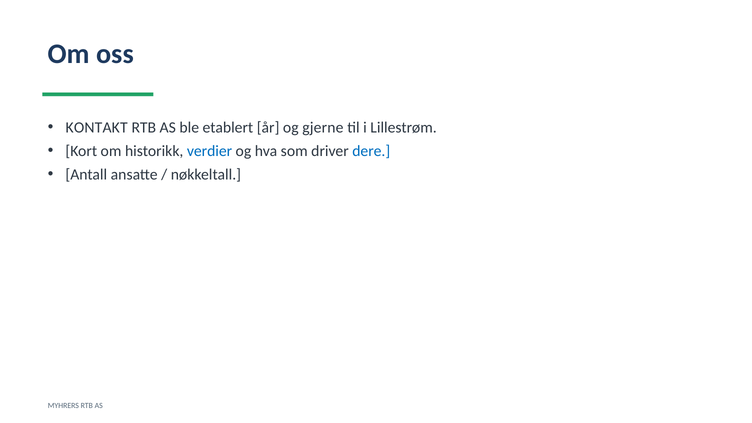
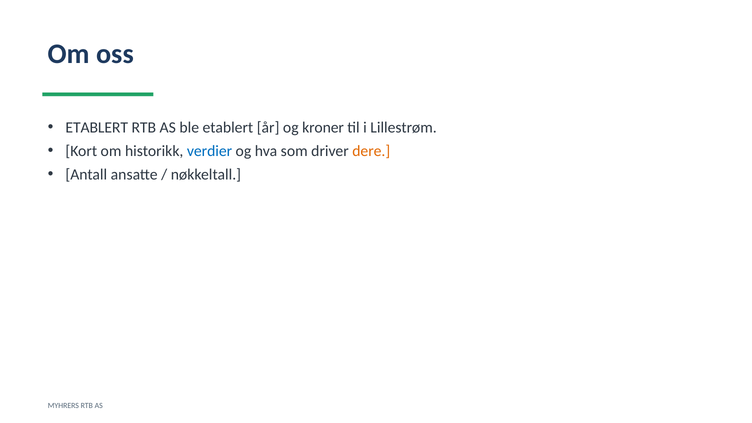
KONTAKT at (97, 127): KONTAKT -> ETABLERT
gjerne: gjerne -> kroner
dere colour: blue -> orange
